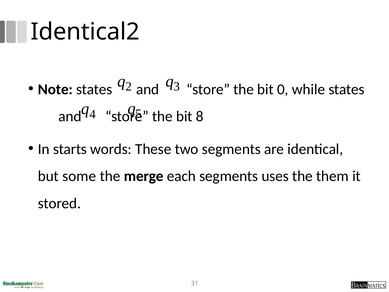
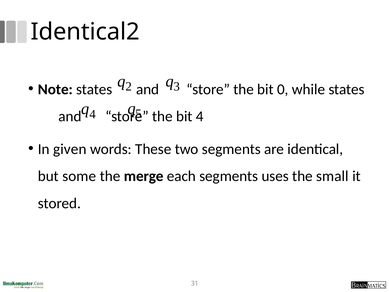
bit 8: 8 -> 4
starts: starts -> given
them: them -> small
